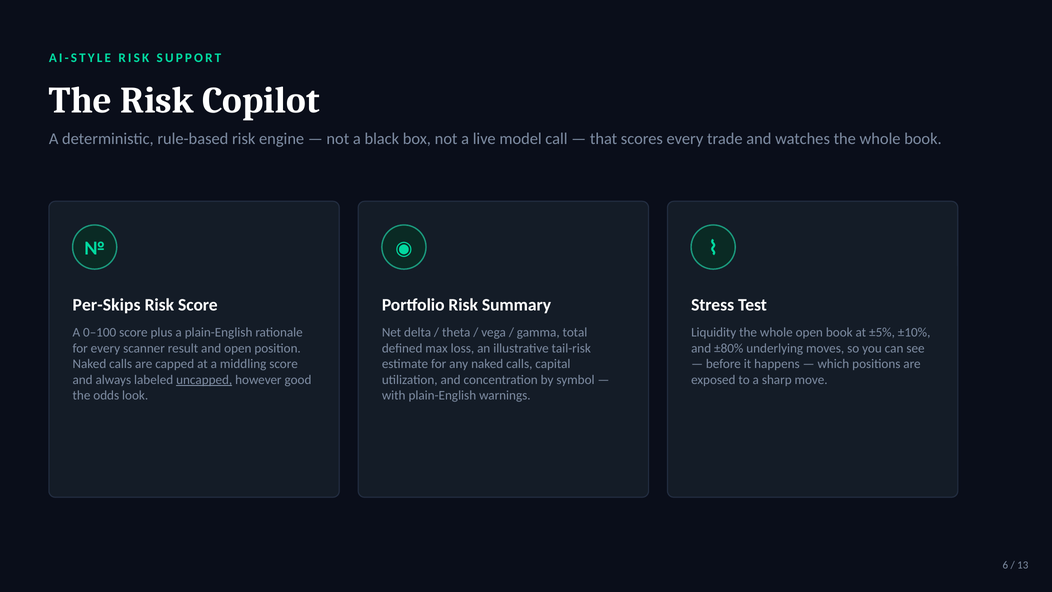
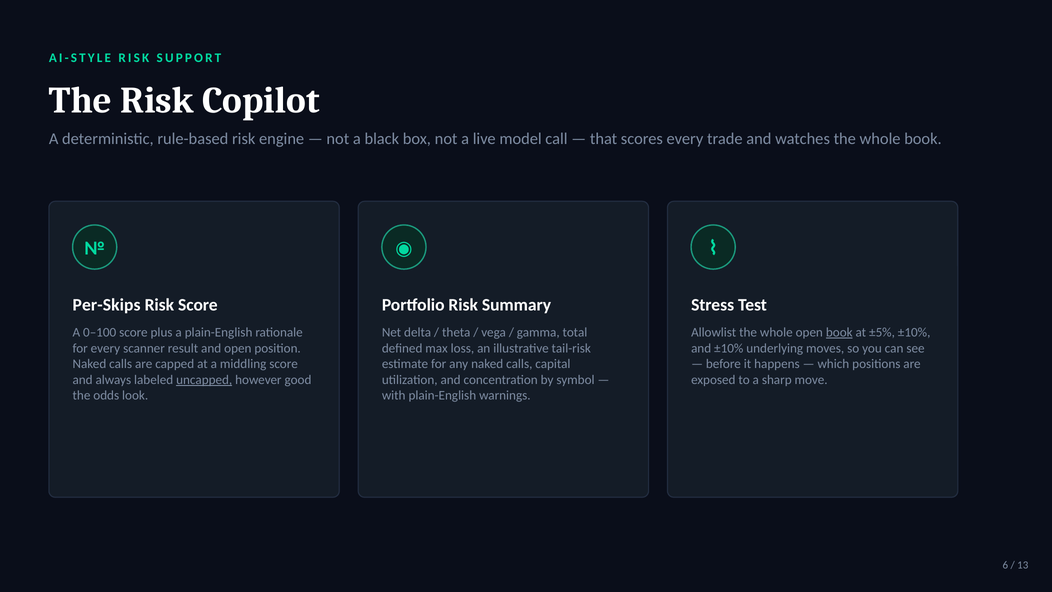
Liquidity: Liquidity -> Allowlist
book at (839, 332) underline: none -> present
and ±80%: ±80% -> ±10%
